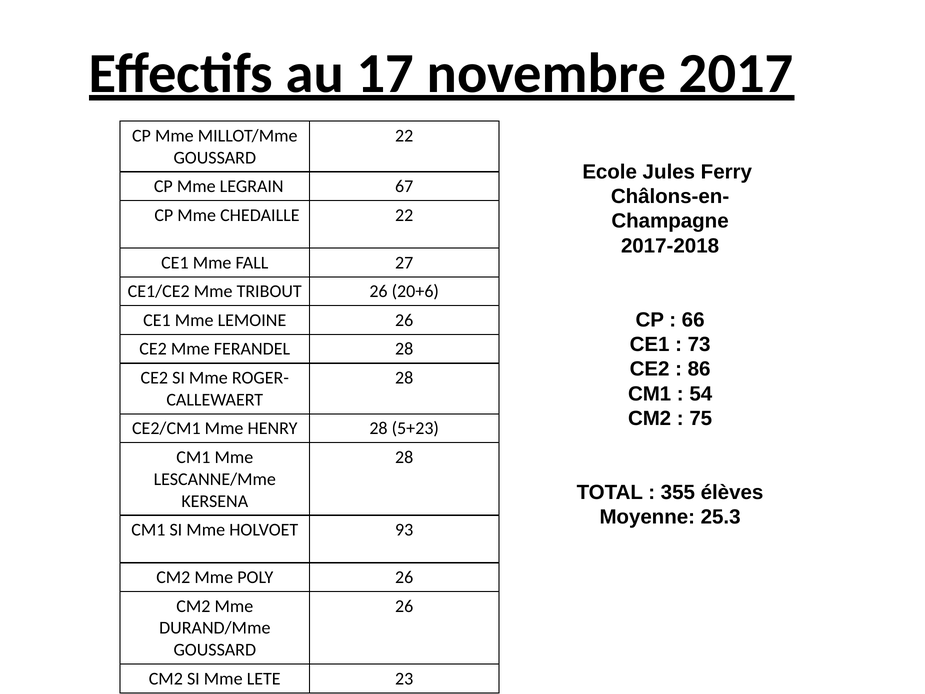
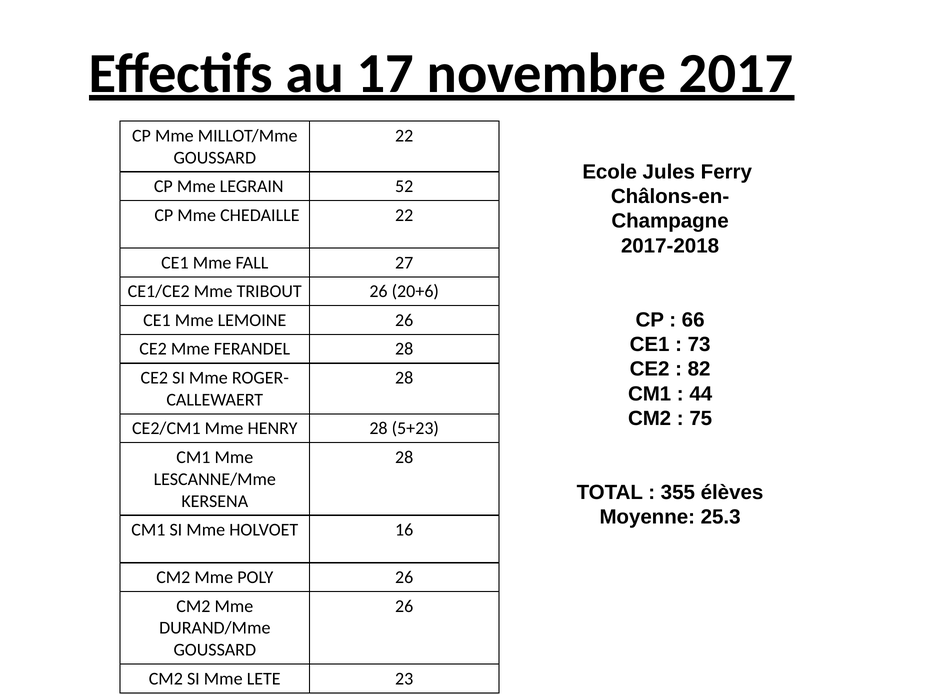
67: 67 -> 52
86: 86 -> 82
54: 54 -> 44
93: 93 -> 16
